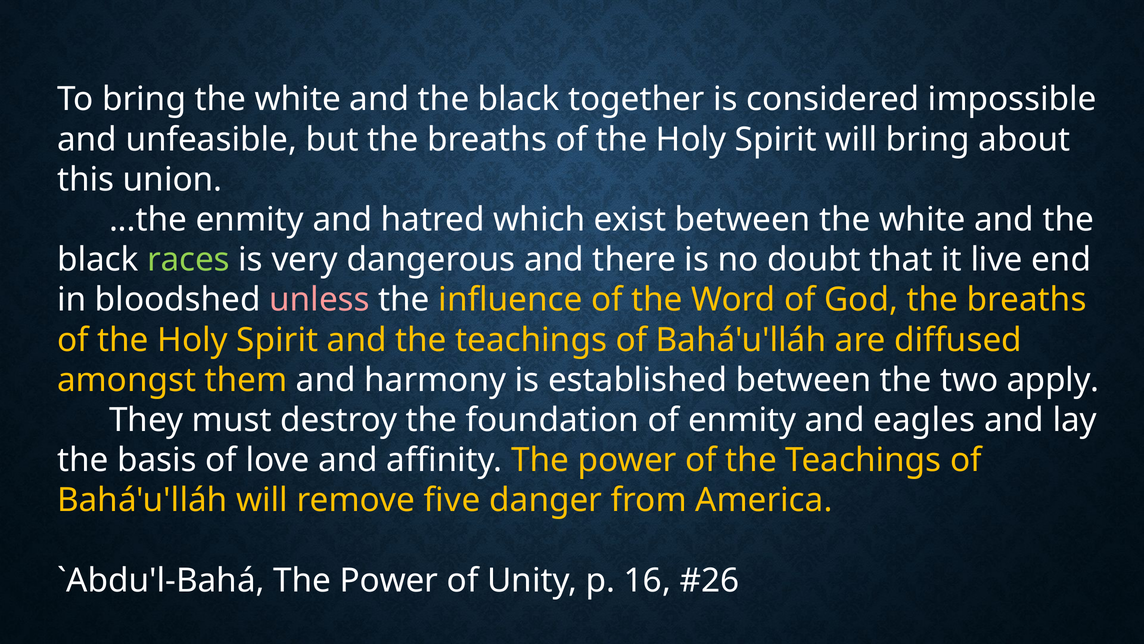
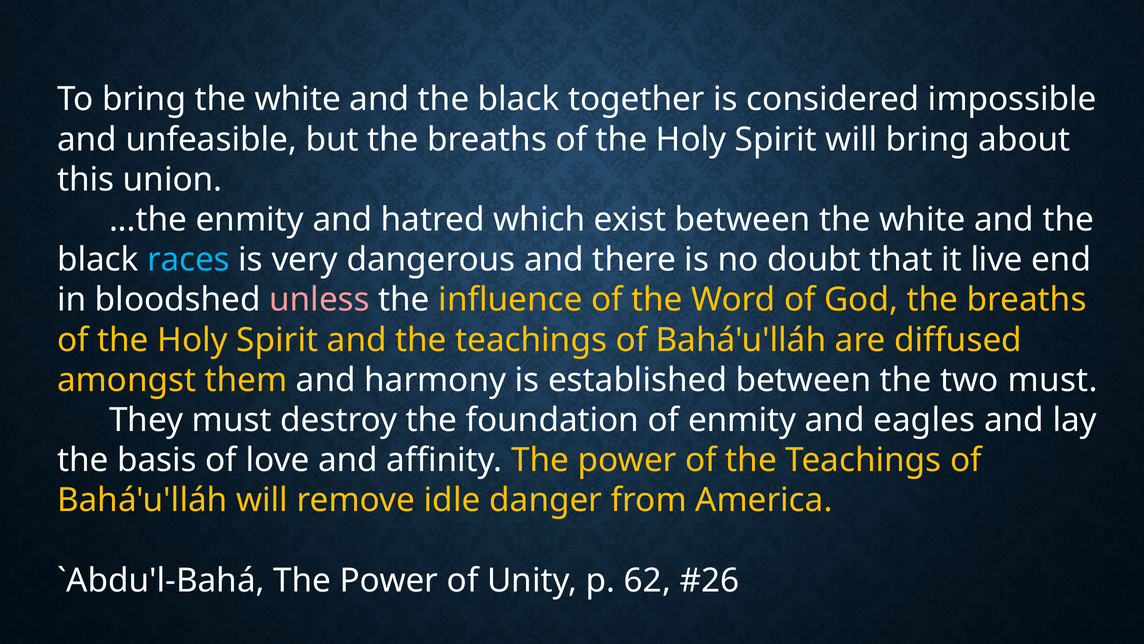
races colour: light green -> light blue
two apply: apply -> must
five: five -> idle
16: 16 -> 62
